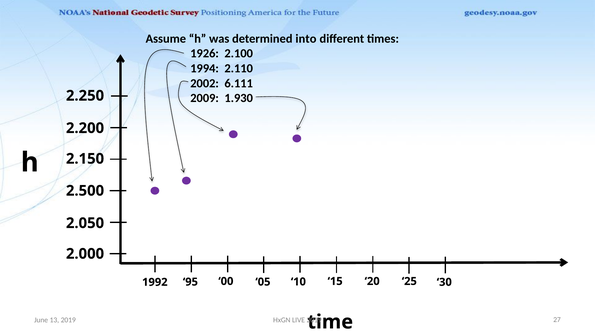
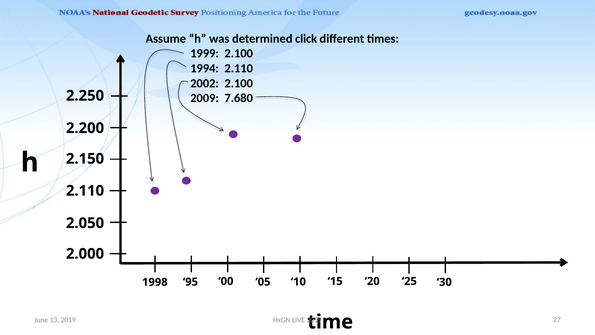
into: into -> click
1926: 1926 -> 1999
6.111 at (239, 83): 6.111 -> 2.100
1.930: 1.930 -> 7.680
2.500 at (85, 191): 2.500 -> 2.110
1992: 1992 -> 1998
